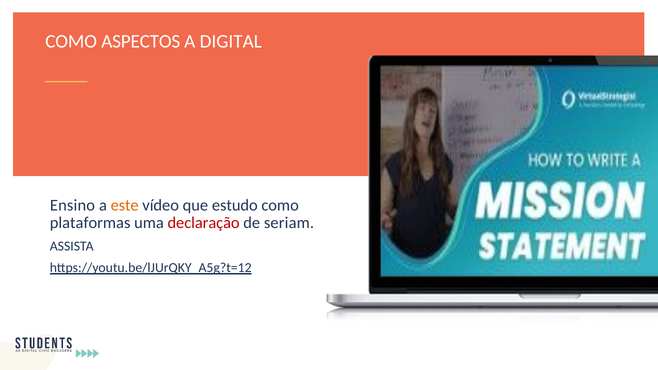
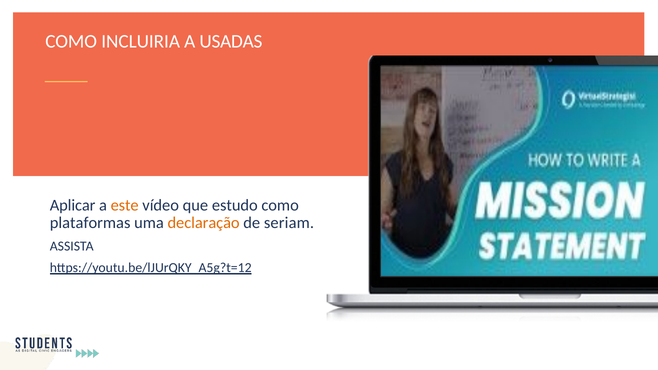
ASPECTOS: ASPECTOS -> INCLUIRIA
DIGITAL: DIGITAL -> USADAS
Ensino: Ensino -> Aplicar
declaração colour: red -> orange
